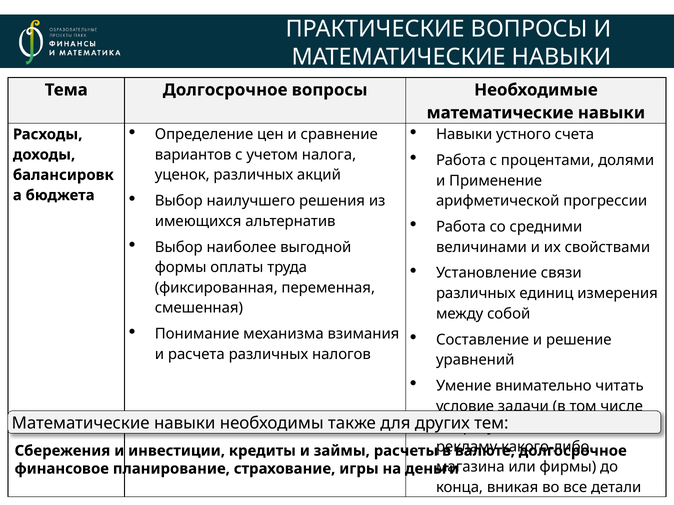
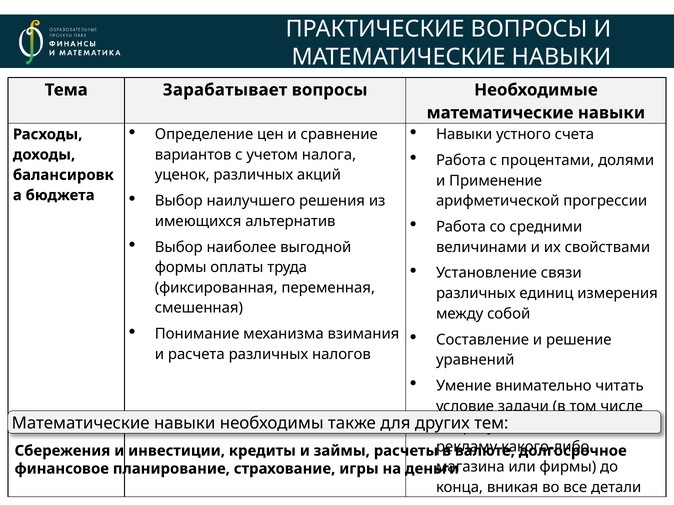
Тема Долгосрочное: Долгосрочное -> Зарабатывает
